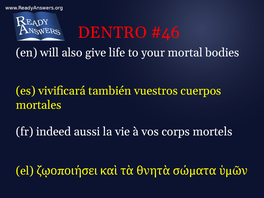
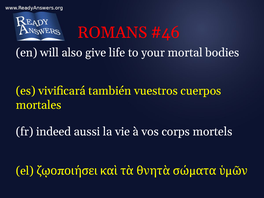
DENTRO: DENTRO -> ROMANS
